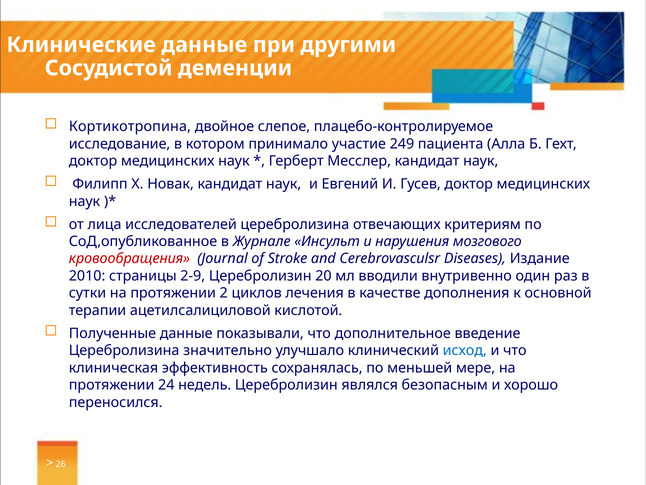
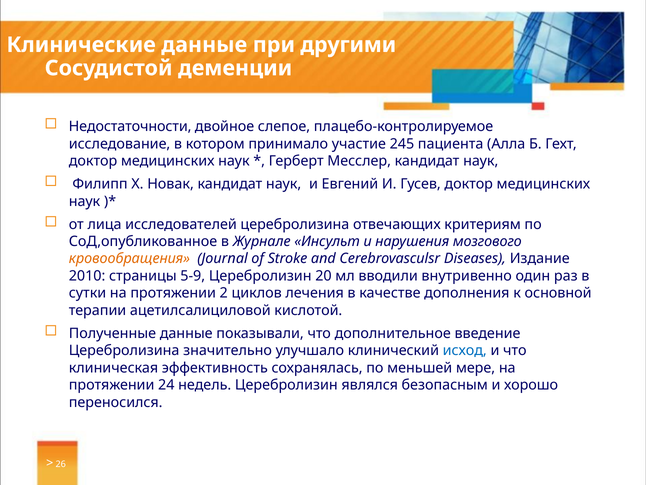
Кортикотропина: Кортикотропина -> Недостаточности
249: 249 -> 245
кровообращения colour: red -> orange
2-9: 2-9 -> 5-9
